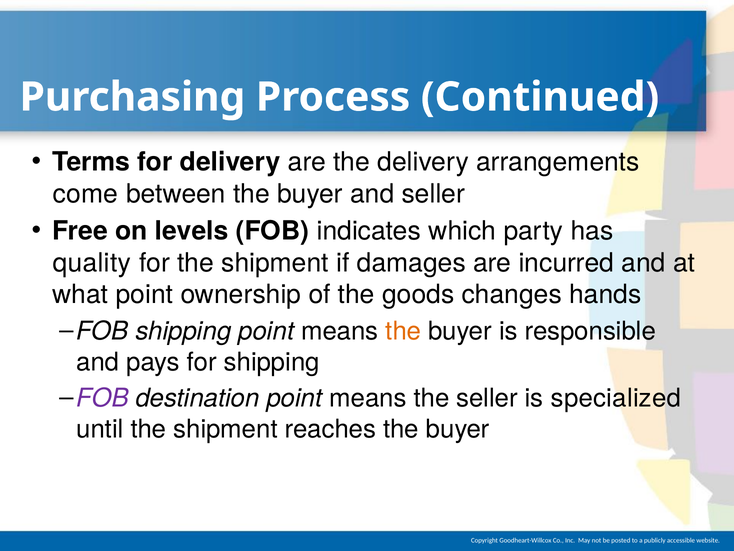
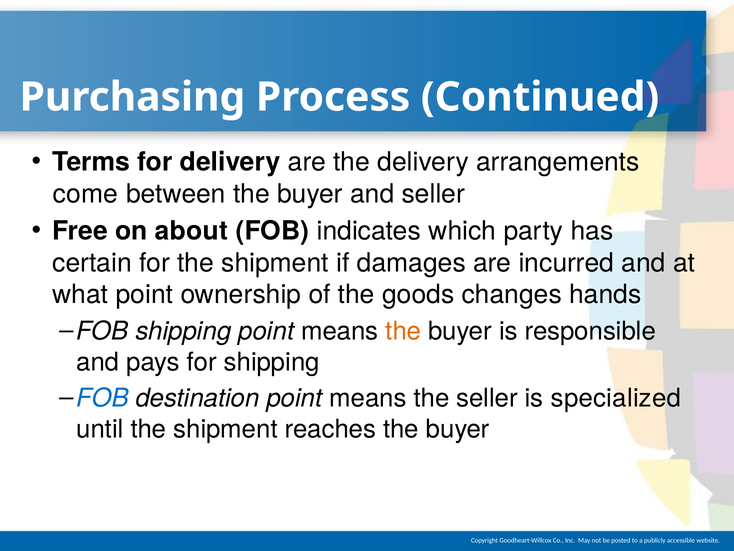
levels: levels -> about
quality: quality -> certain
FOB at (103, 398) colour: purple -> blue
